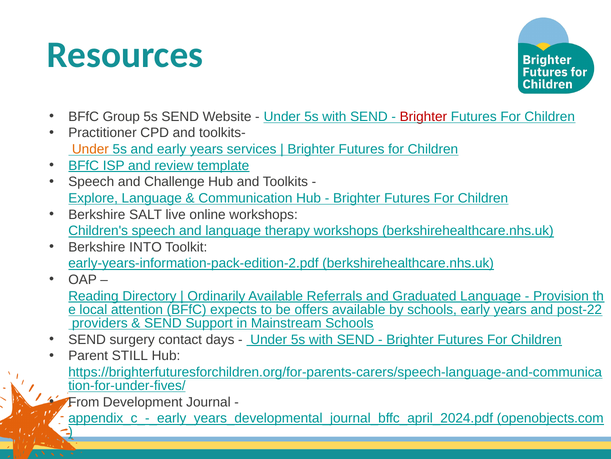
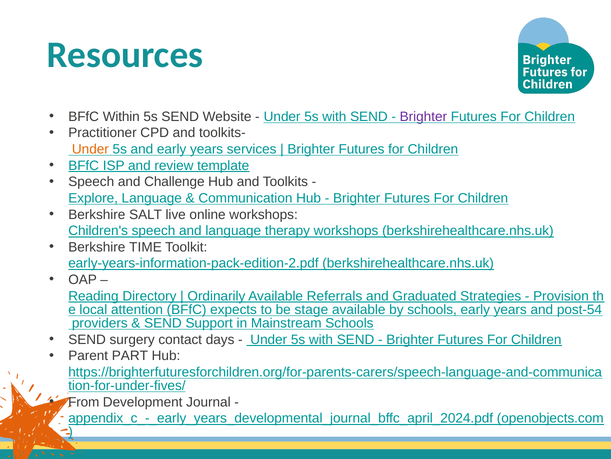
Group: Group -> Within
Brighter at (423, 116) colour: red -> purple
INTO: INTO -> TIME
Graduated Language: Language -> Strategies
offers: offers -> stage
post-22: post-22 -> post-54
STILL: STILL -> PART
